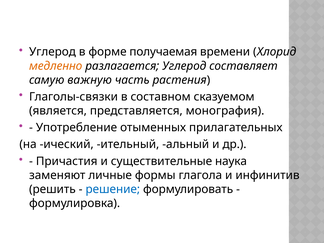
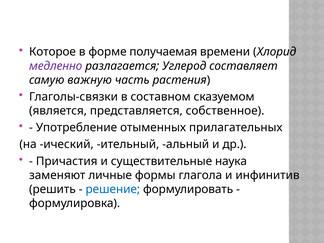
Углерод at (52, 52): Углерод -> Которое
медленно colour: orange -> purple
монография: монография -> собственное
